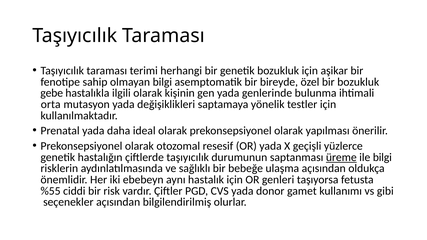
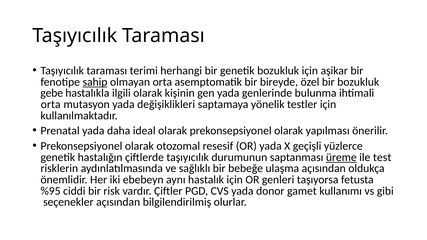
sahip underline: none -> present
olmayan bilgi: bilgi -> orta
ile bilgi: bilgi -> test
%55: %55 -> %95
